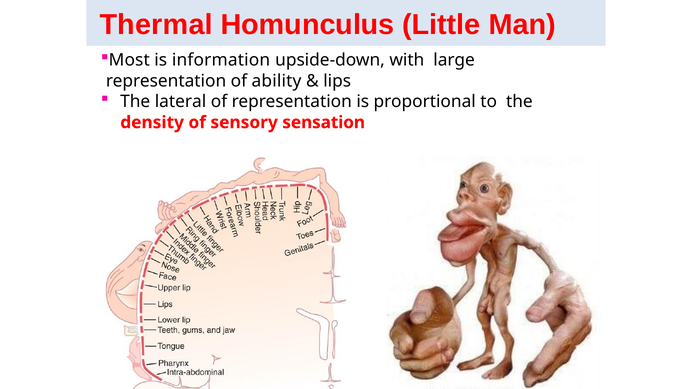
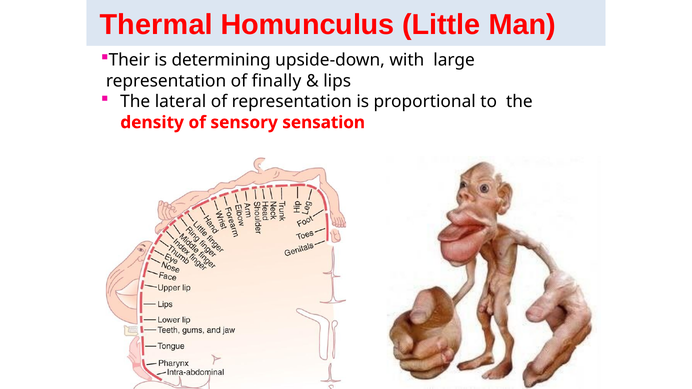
Most: Most -> Their
information: information -> determining
ability: ability -> finally
